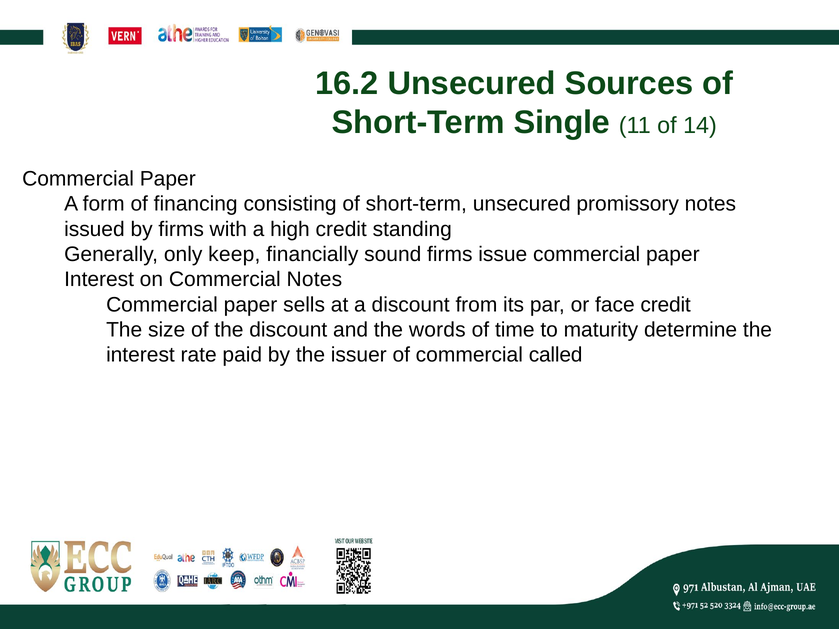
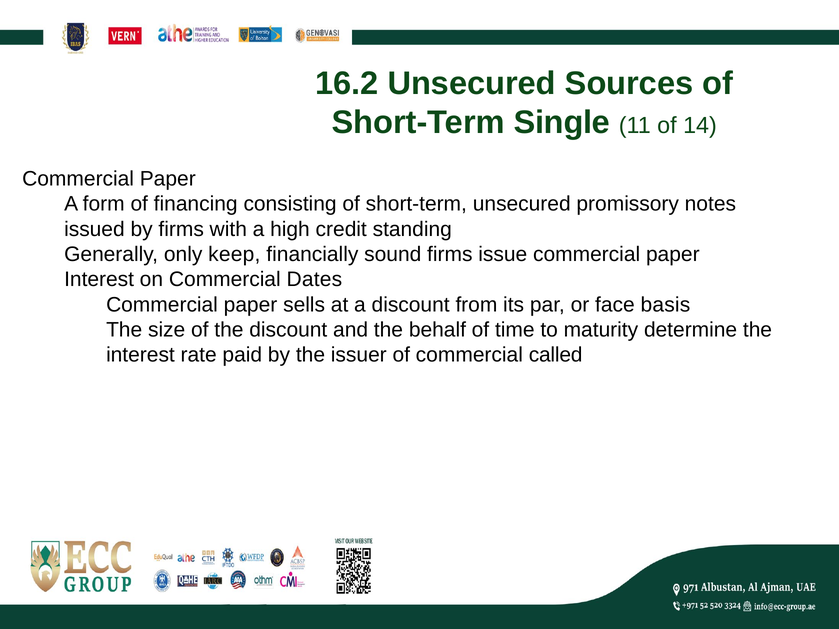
Commercial Notes: Notes -> Dates
face credit: credit -> basis
words: words -> behalf
